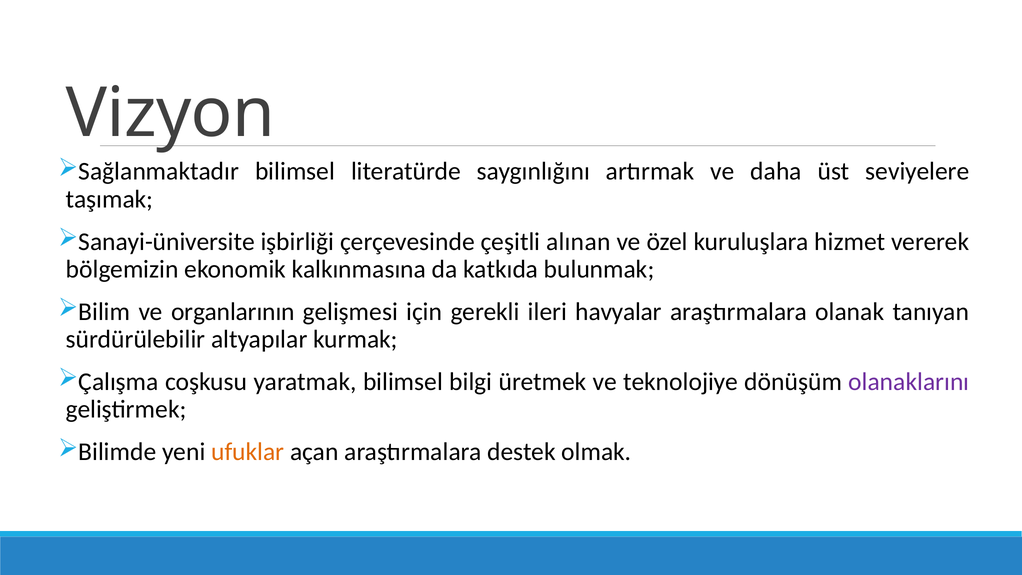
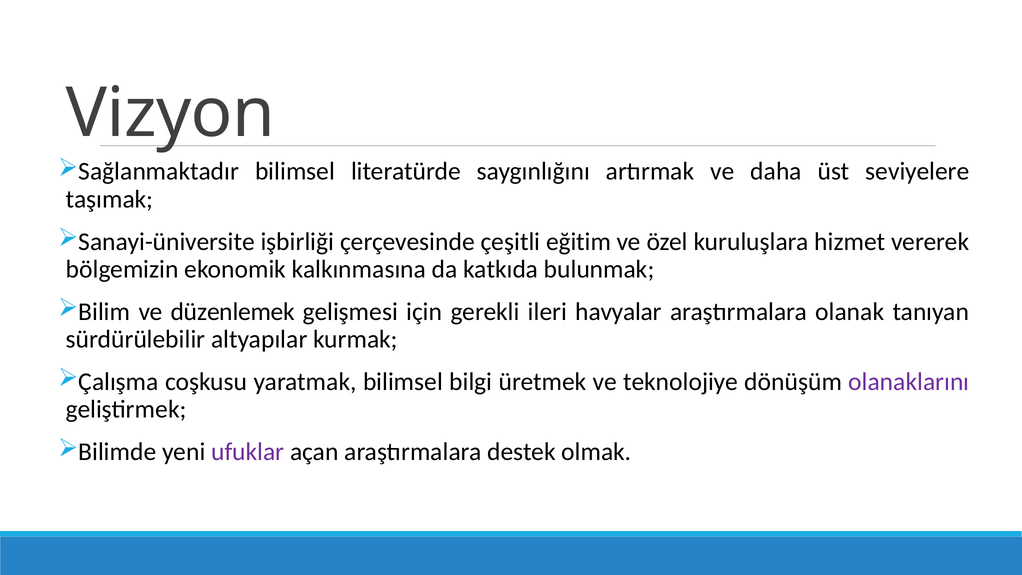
alınan: alınan -> eğitim
organlarının: organlarının -> düzenlemek
ufuklar colour: orange -> purple
